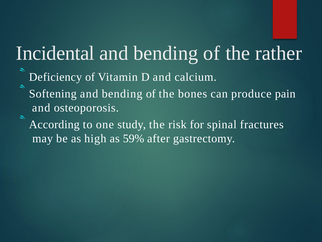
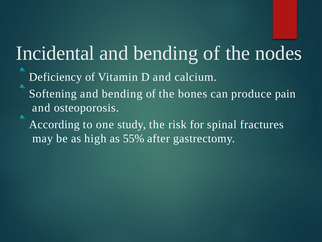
rather: rather -> nodes
59%: 59% -> 55%
